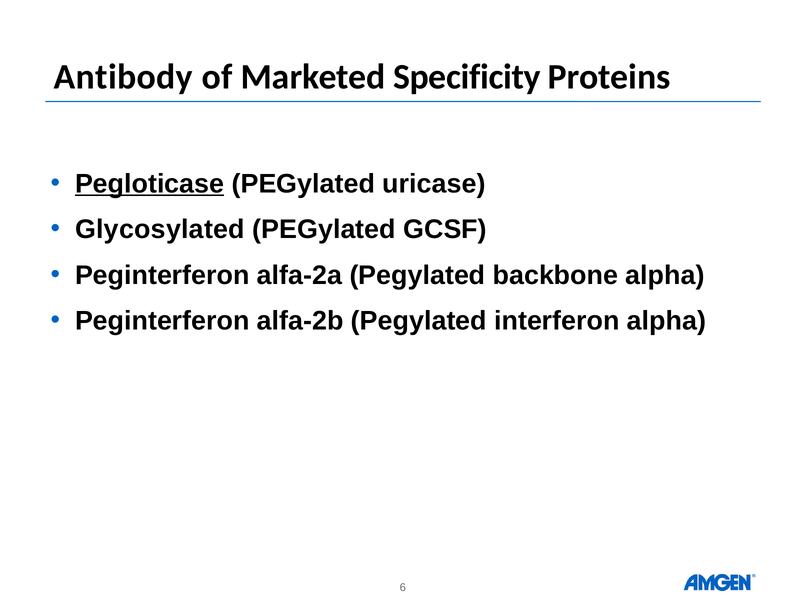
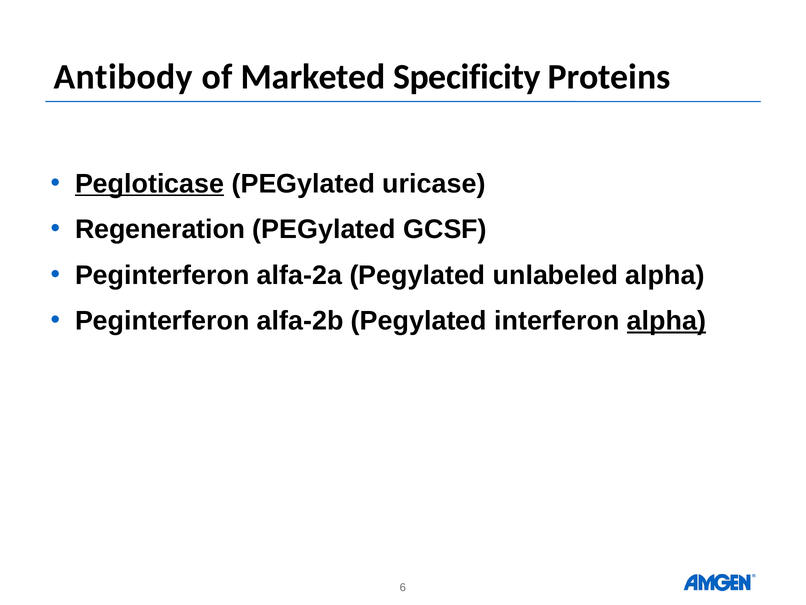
Glycosylated: Glycosylated -> Regeneration
backbone: backbone -> unlabeled
alpha at (666, 321) underline: none -> present
